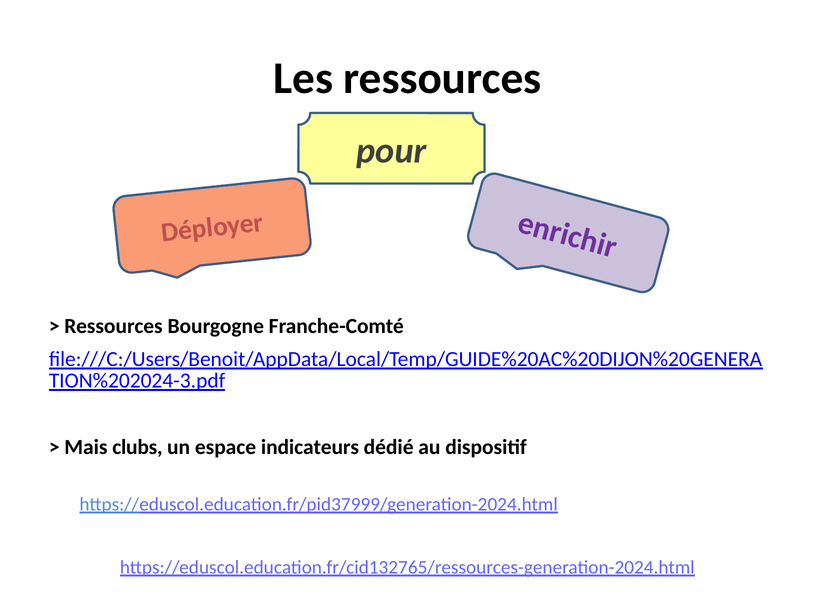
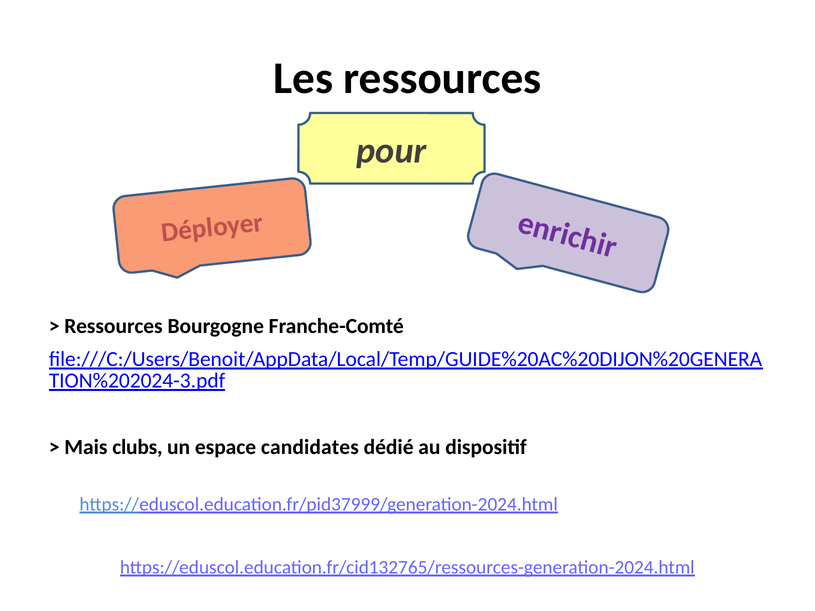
indicateurs: indicateurs -> candidates
